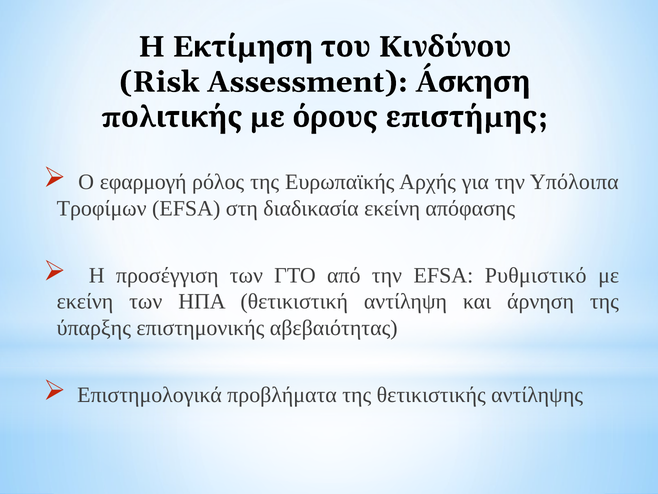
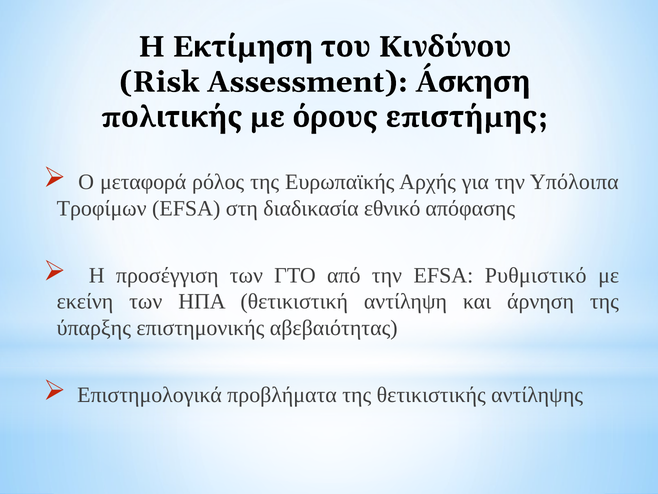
εφαρμογή: εφαρμογή -> μεταφορά
διαδικασία εκείνη: εκείνη -> εθνικό
